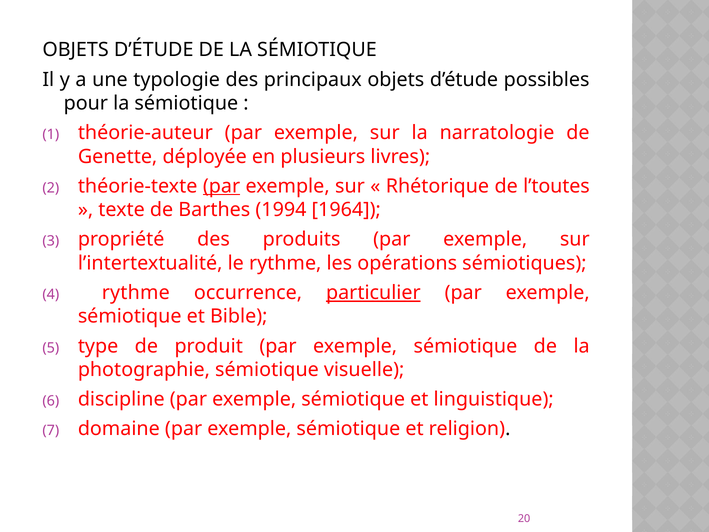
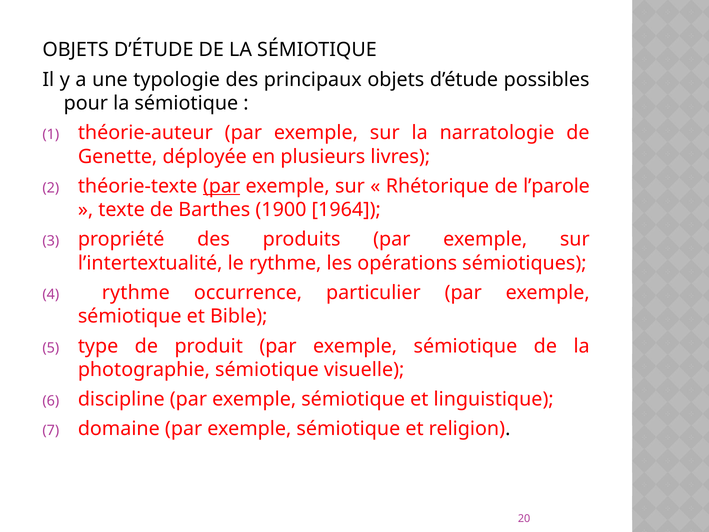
l’toutes: l’toutes -> l’parole
1994: 1994 -> 1900
particulier underline: present -> none
